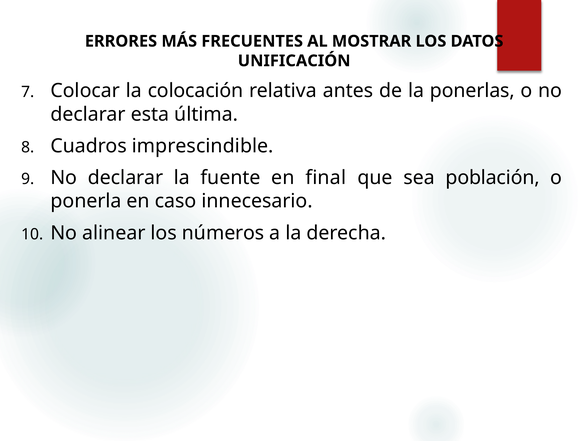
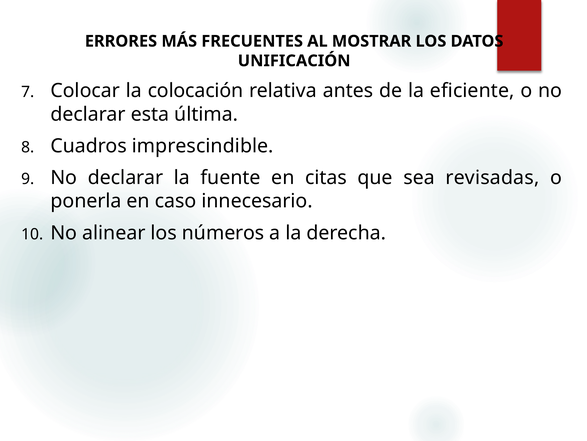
ponerlas: ponerlas -> eficiente
final: final -> citas
población: población -> revisadas
